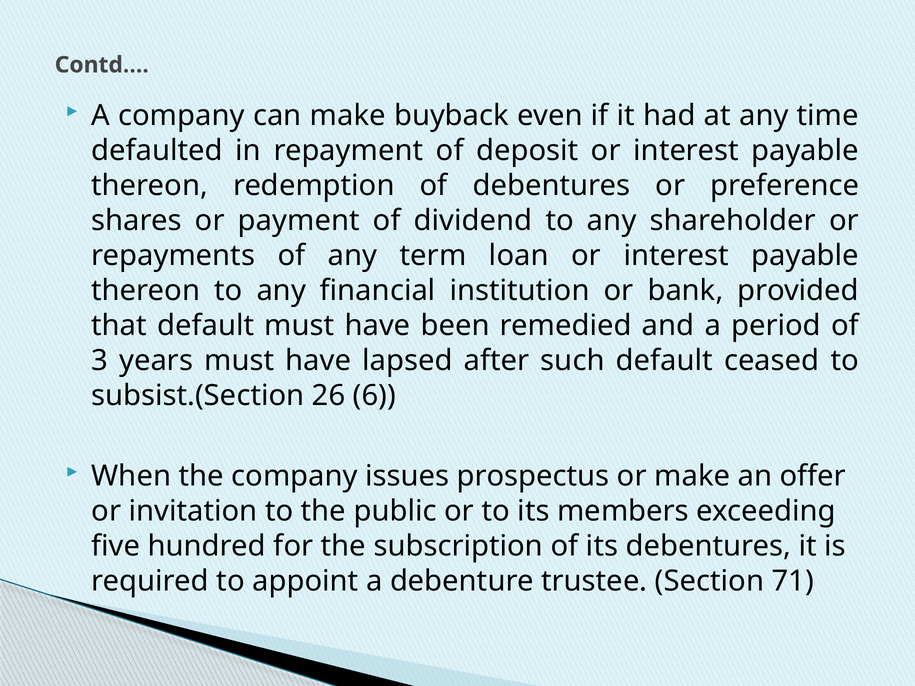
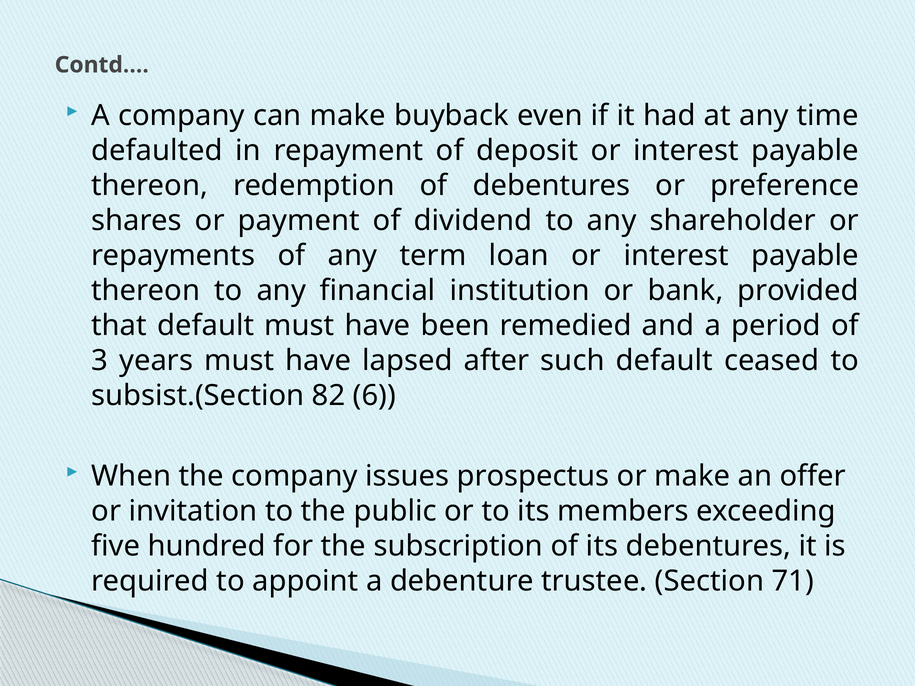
26: 26 -> 82
